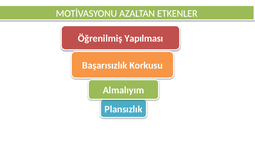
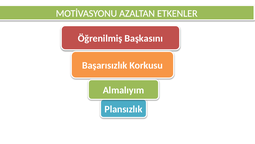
Yapılması: Yapılması -> Başkasını
